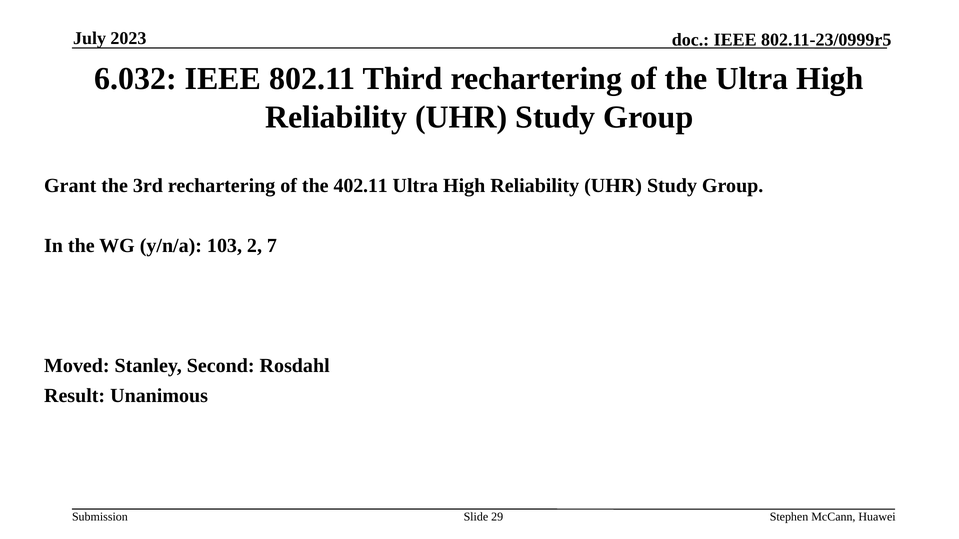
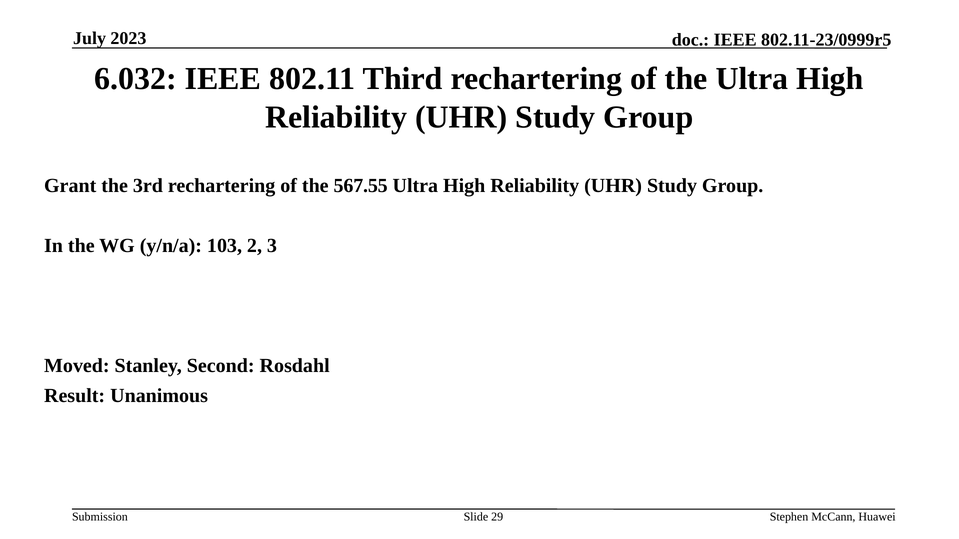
402.11: 402.11 -> 567.55
7: 7 -> 3
